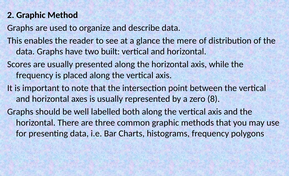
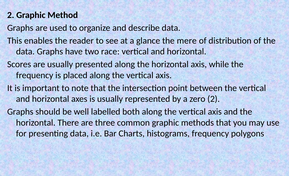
built: built -> race
zero 8: 8 -> 2
